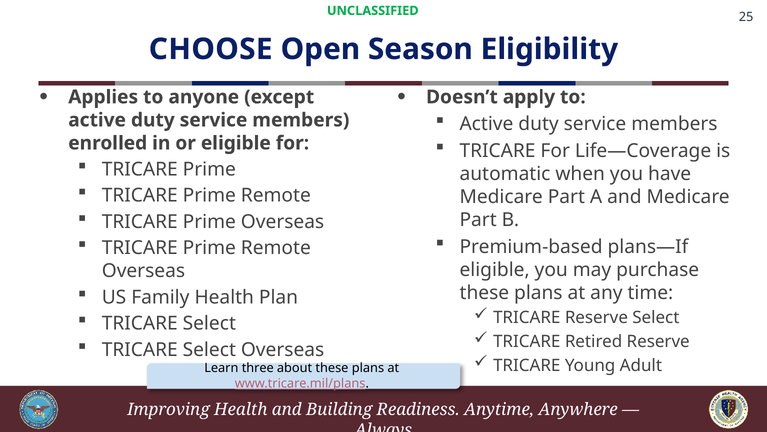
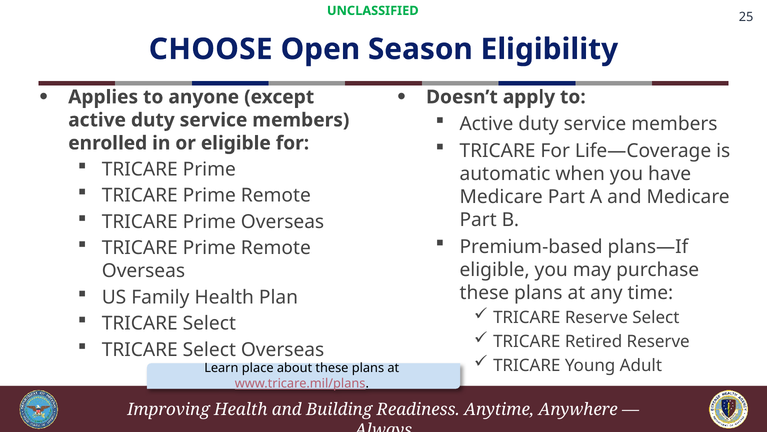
three: three -> place
